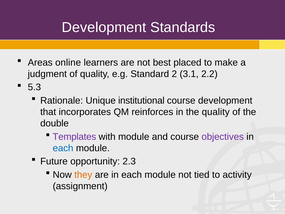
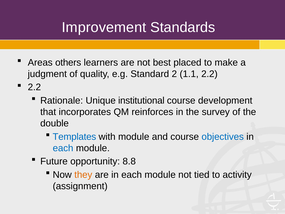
Development at (104, 27): Development -> Improvement
online: online -> others
3.1: 3.1 -> 1.1
5.3 at (34, 87): 5.3 -> 2.2
the quality: quality -> survey
Templates colour: purple -> blue
objectives colour: purple -> blue
2.3: 2.3 -> 8.8
